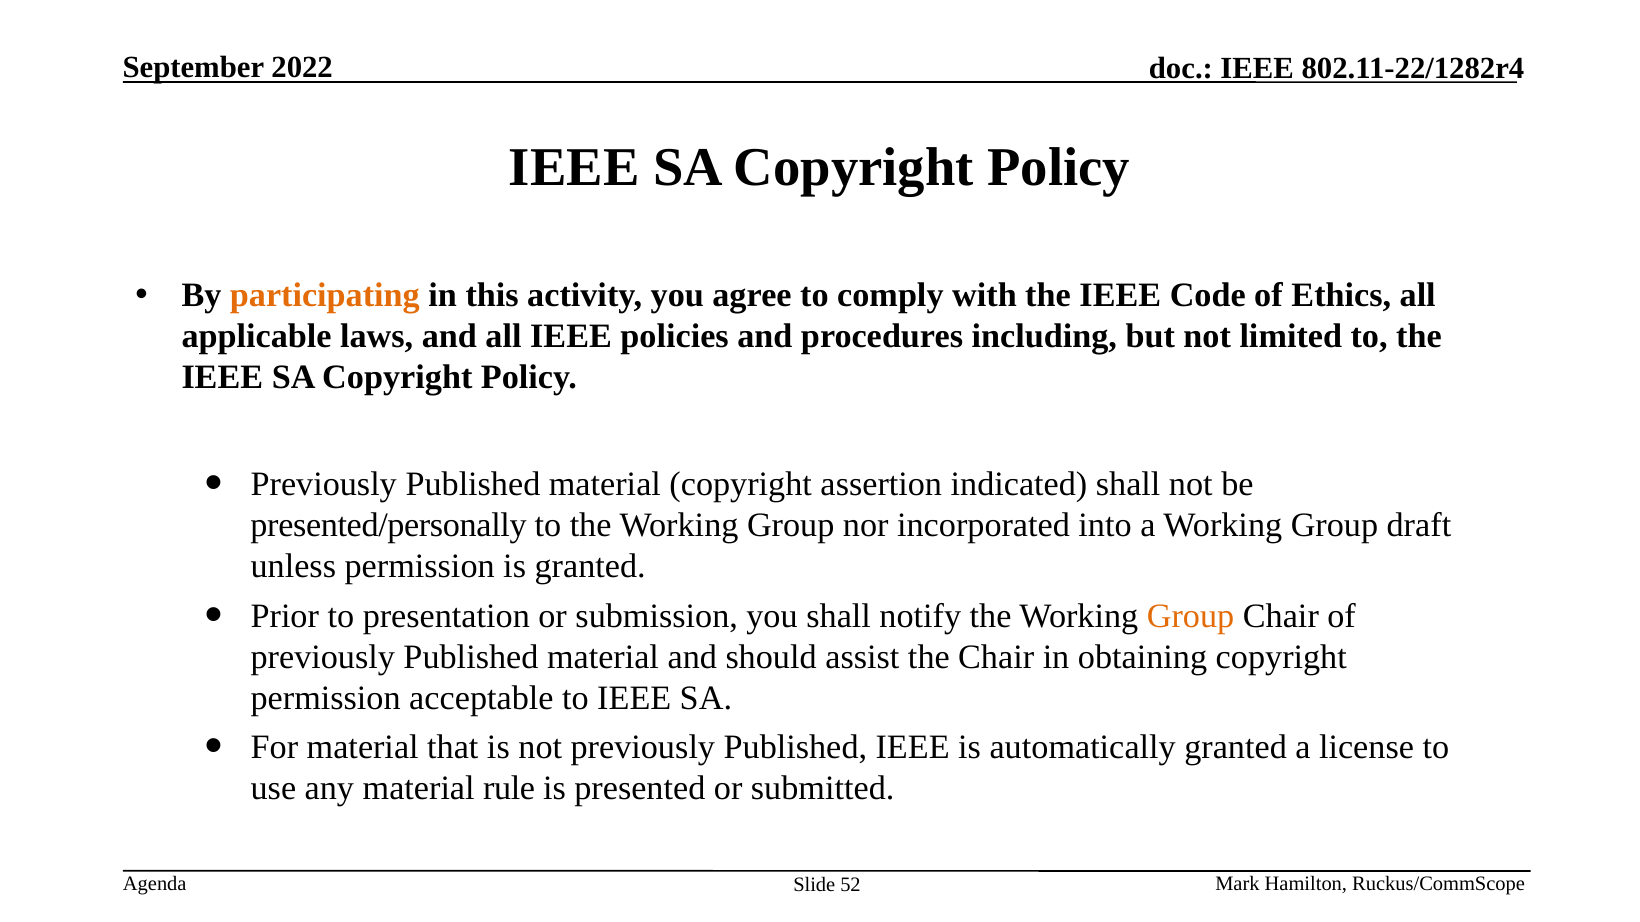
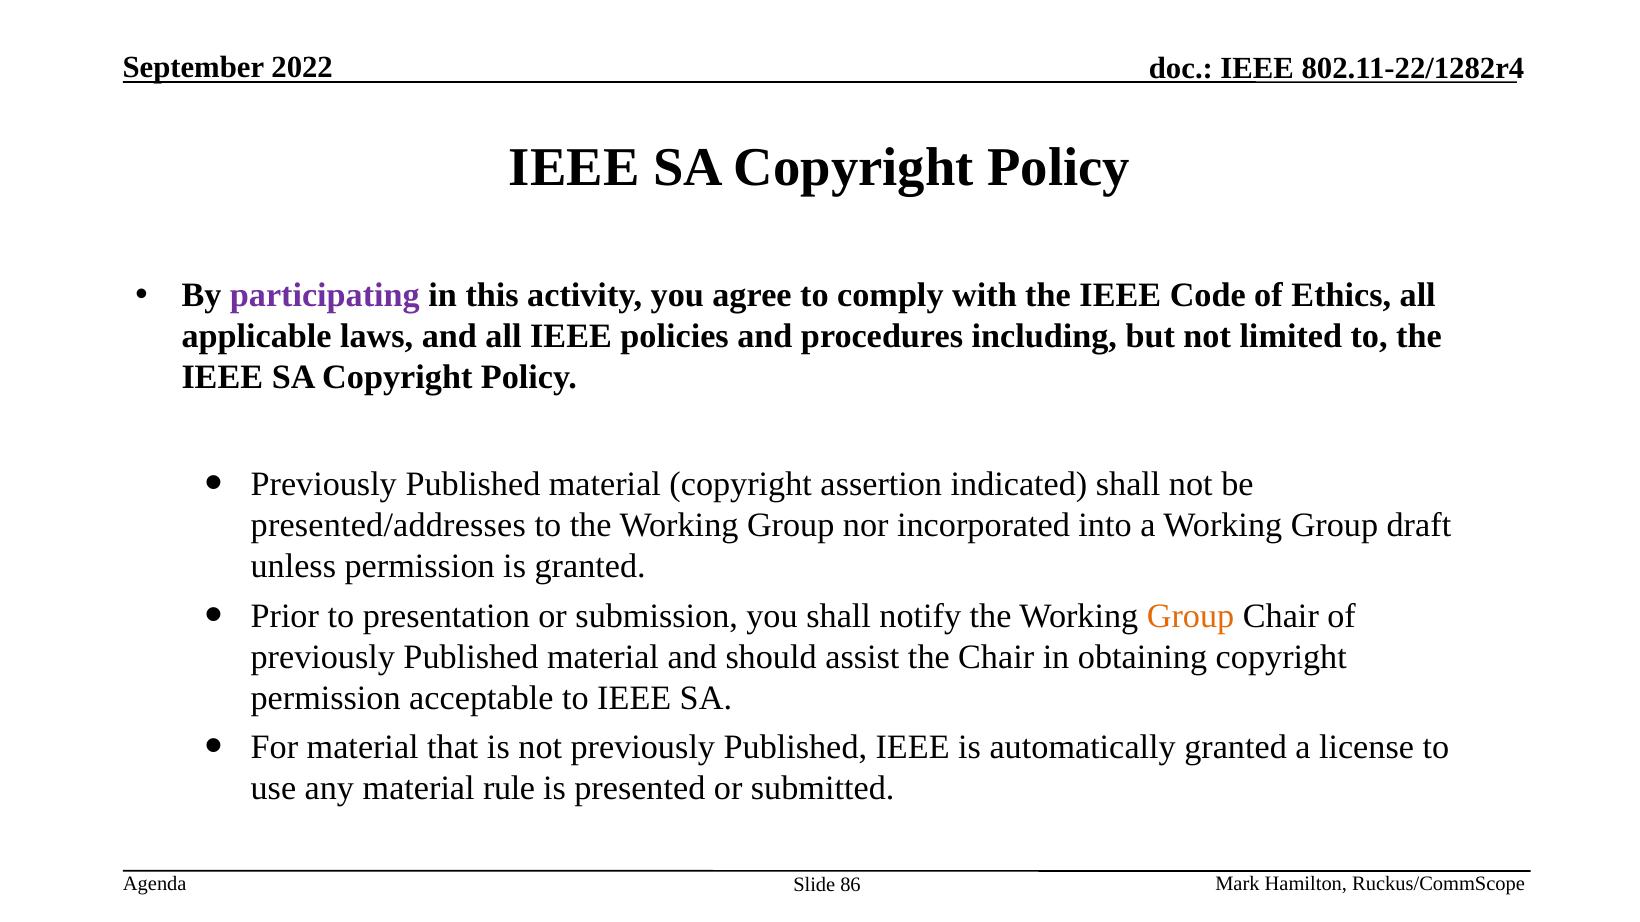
participating colour: orange -> purple
presented/personally: presented/personally -> presented/addresses
52: 52 -> 86
